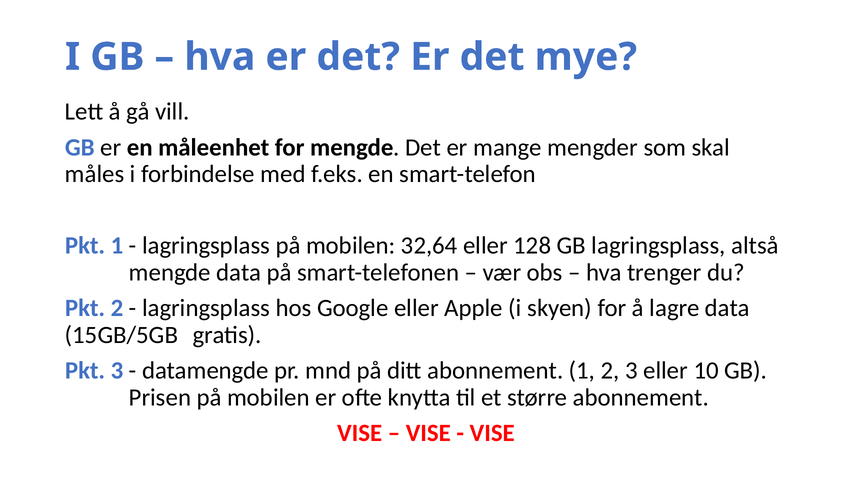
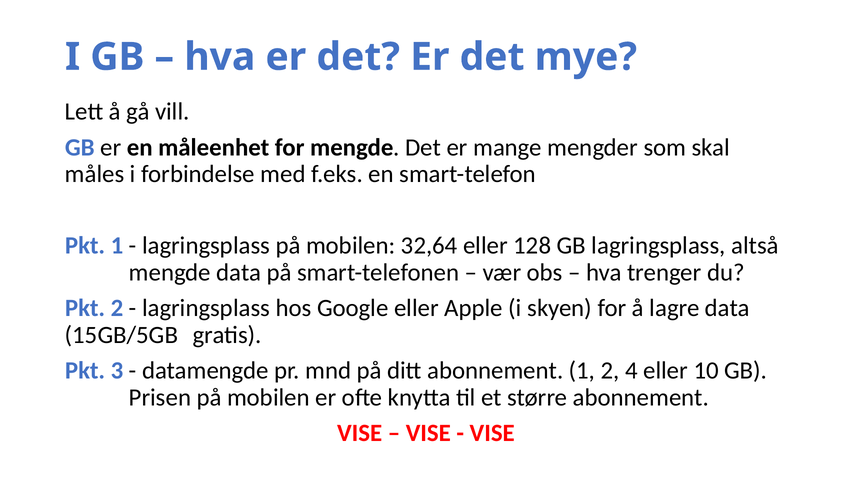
2 3: 3 -> 4
